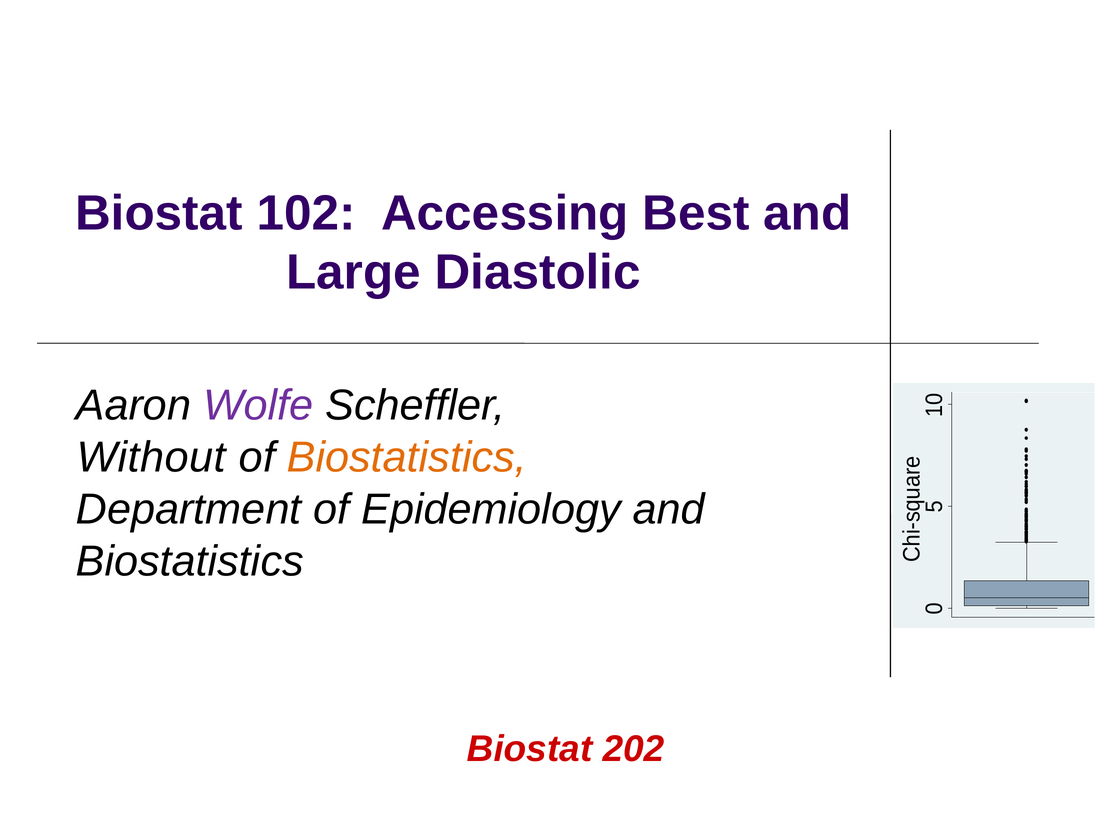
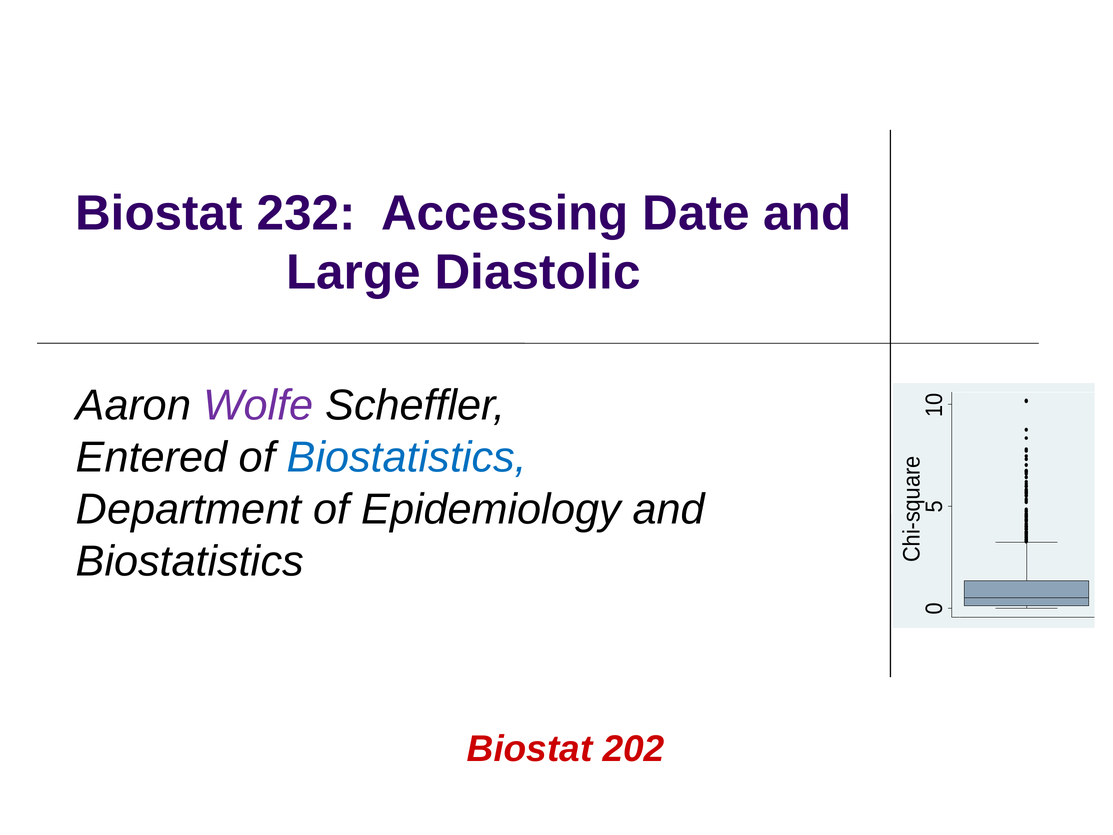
102: 102 -> 232
Best: Best -> Date
Without: Without -> Entered
Biostatistics at (407, 457) colour: orange -> blue
